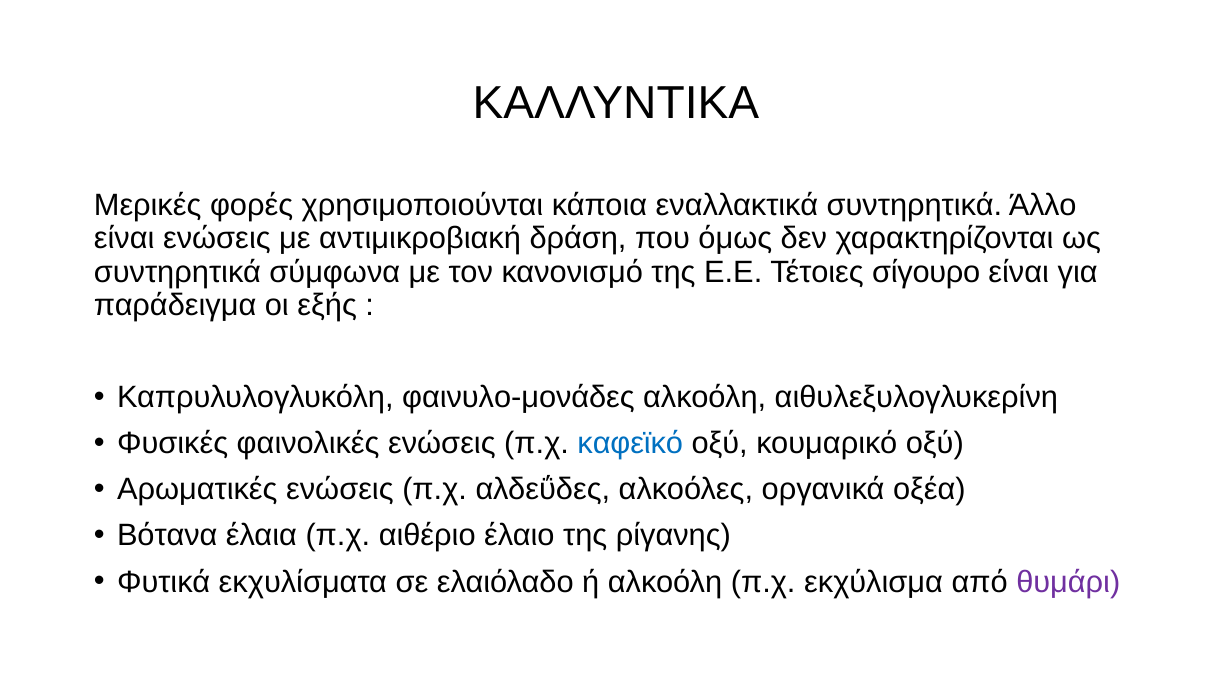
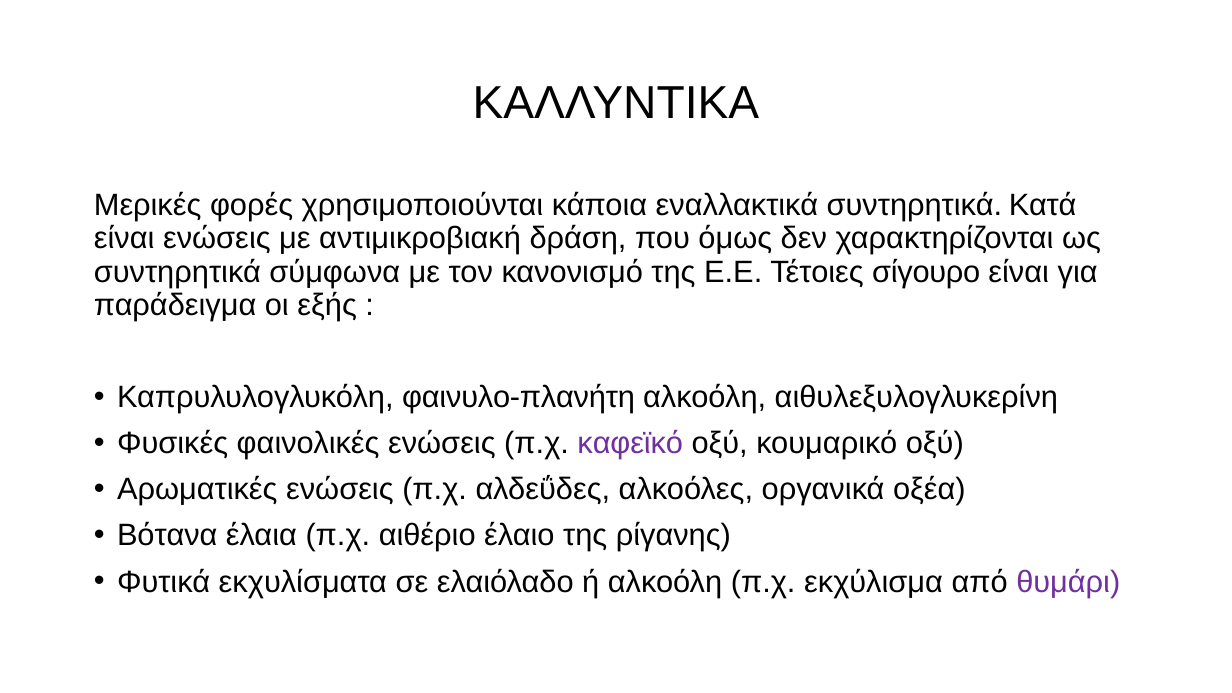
Άλλο: Άλλο -> Κατά
φαινυλο-μονάδες: φαινυλο-μονάδες -> φαινυλο-πλανήτη
καφεϊκό colour: blue -> purple
